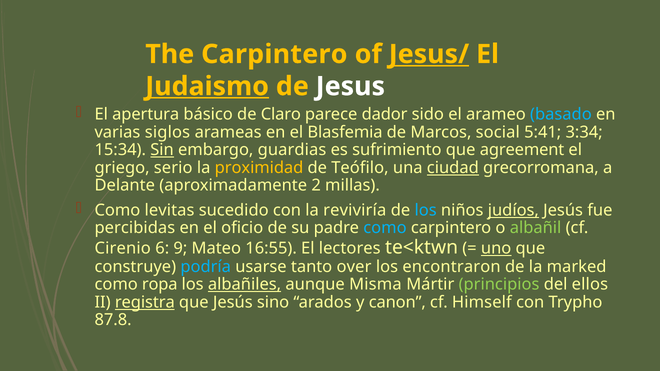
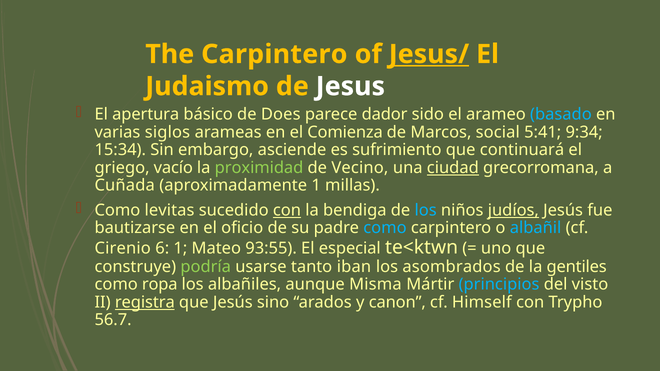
Judaismo underline: present -> none
Claro: Claro -> Does
Blasfemia: Blasfemia -> Comienza
3:34: 3:34 -> 9:34
Sin underline: present -> none
guardias: guardias -> asciende
agreement: agreement -> continuará
serio: serio -> vacío
proximidad colour: yellow -> light green
Teófilo: Teófilo -> Vecino
Delante: Delante -> Cuñada
aproximadamente 2: 2 -> 1
con at (287, 210) underline: none -> present
reviviría: reviviría -> bendiga
percibidas: percibidas -> bautizarse
albañil colour: light green -> light blue
6 9: 9 -> 1
16:55: 16:55 -> 93:55
lectores: lectores -> especial
uno underline: present -> none
podría colour: light blue -> light green
over: over -> iban
encontraron: encontraron -> asombrados
marked: marked -> gentiles
albañiles underline: present -> none
principios colour: light green -> light blue
ellos: ellos -> visto
87.8: 87.8 -> 56.7
